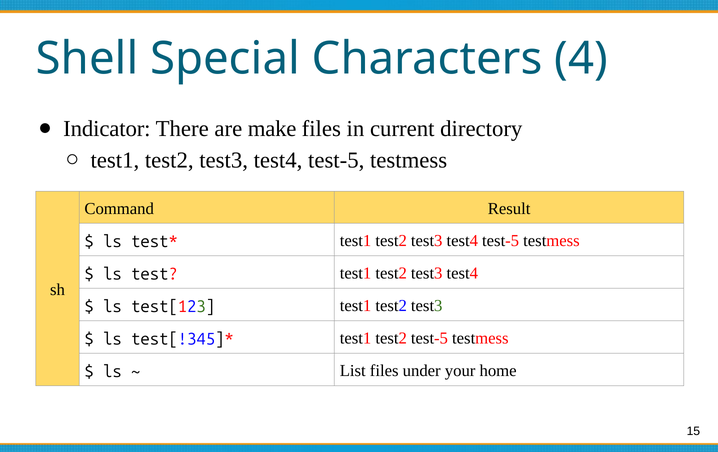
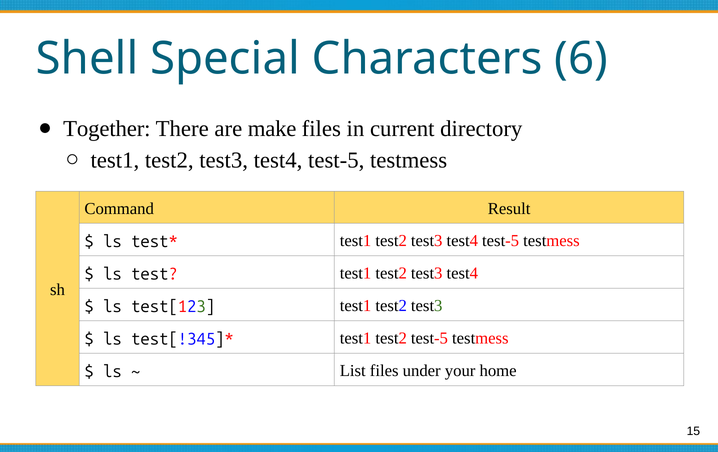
4: 4 -> 6
Indicator: Indicator -> Together
